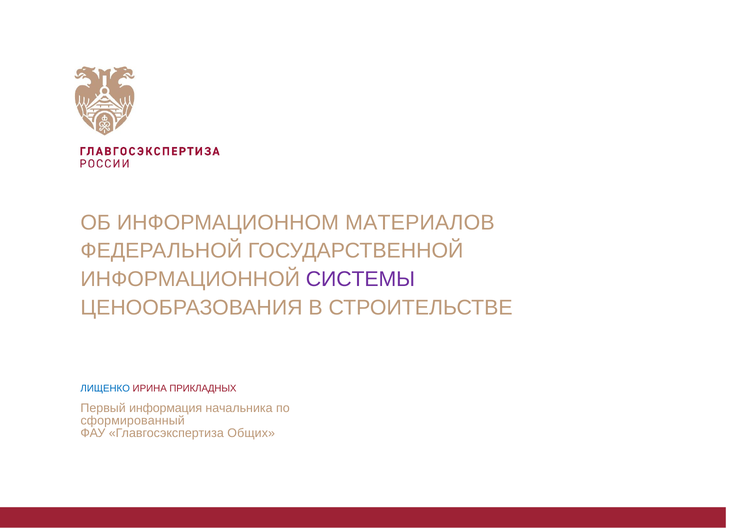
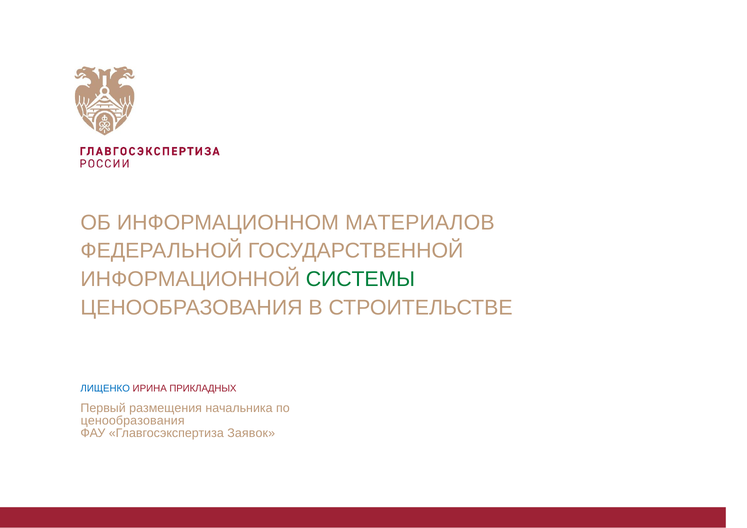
СИСТЕМЫ colour: purple -> green
информация: информация -> размещения
сформированный at (133, 421): сформированный -> ценообразования
Общих: Общих -> Заявок
